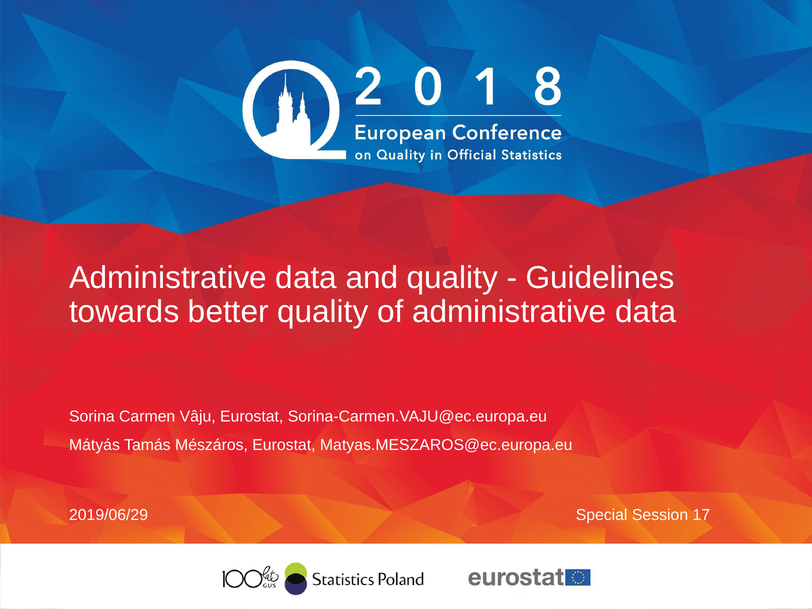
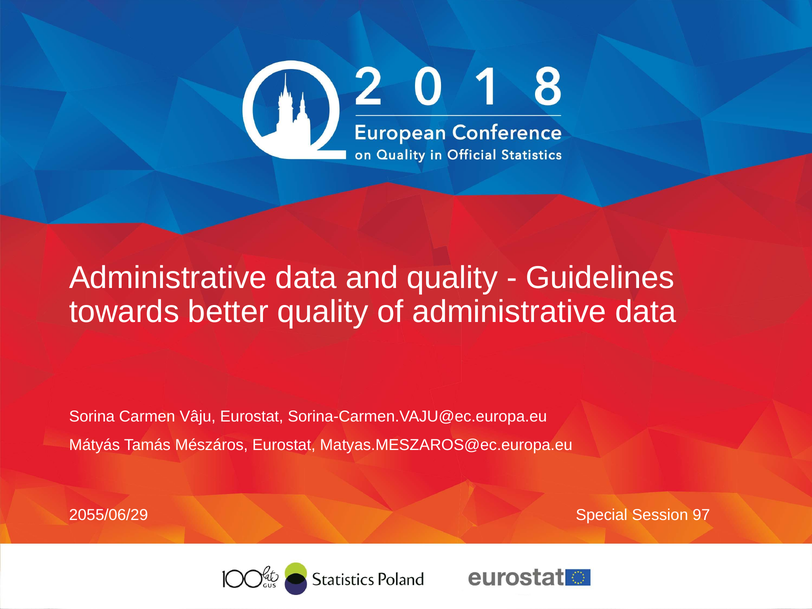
2019/06/29: 2019/06/29 -> 2055/06/29
17: 17 -> 97
